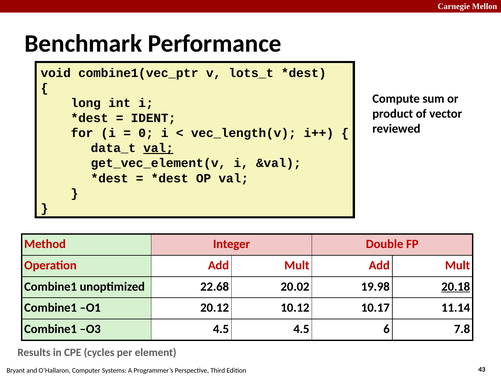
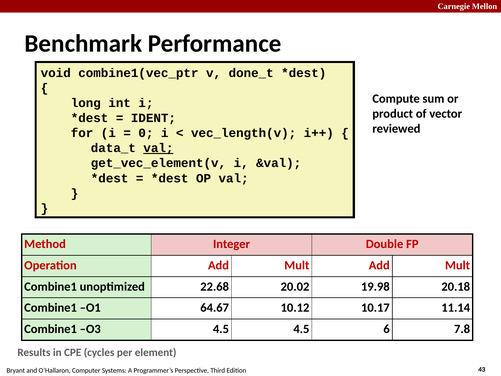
lots_t: lots_t -> done_t
20.18 underline: present -> none
20.12: 20.12 -> 64.67
